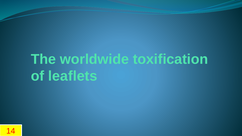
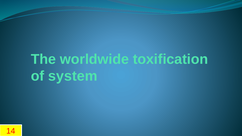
leaflets: leaflets -> system
